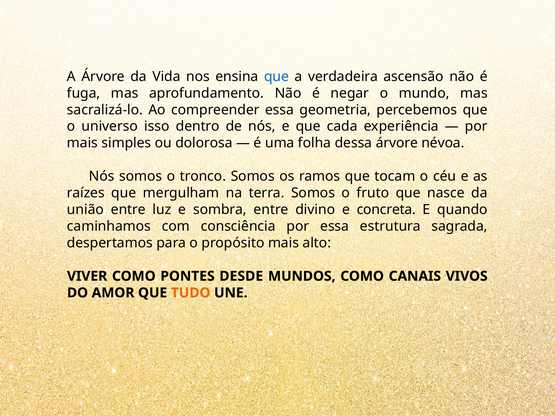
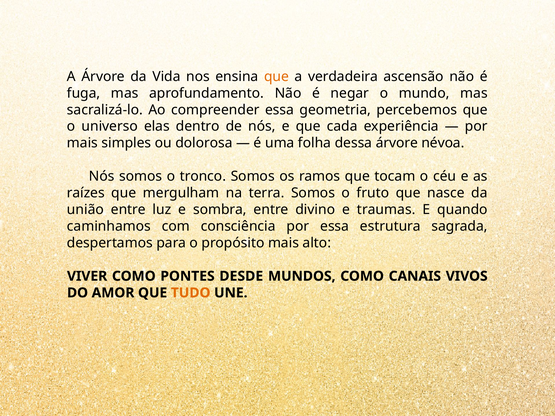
que at (277, 77) colour: blue -> orange
isso: isso -> elas
concreta: concreta -> traumas
